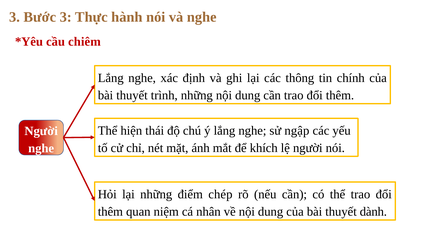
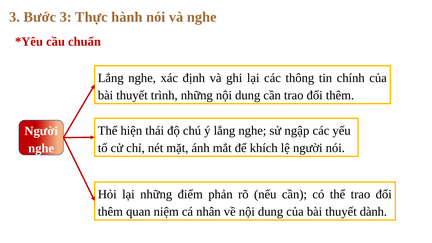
chiêm: chiêm -> chuẩn
chép: chép -> phản
